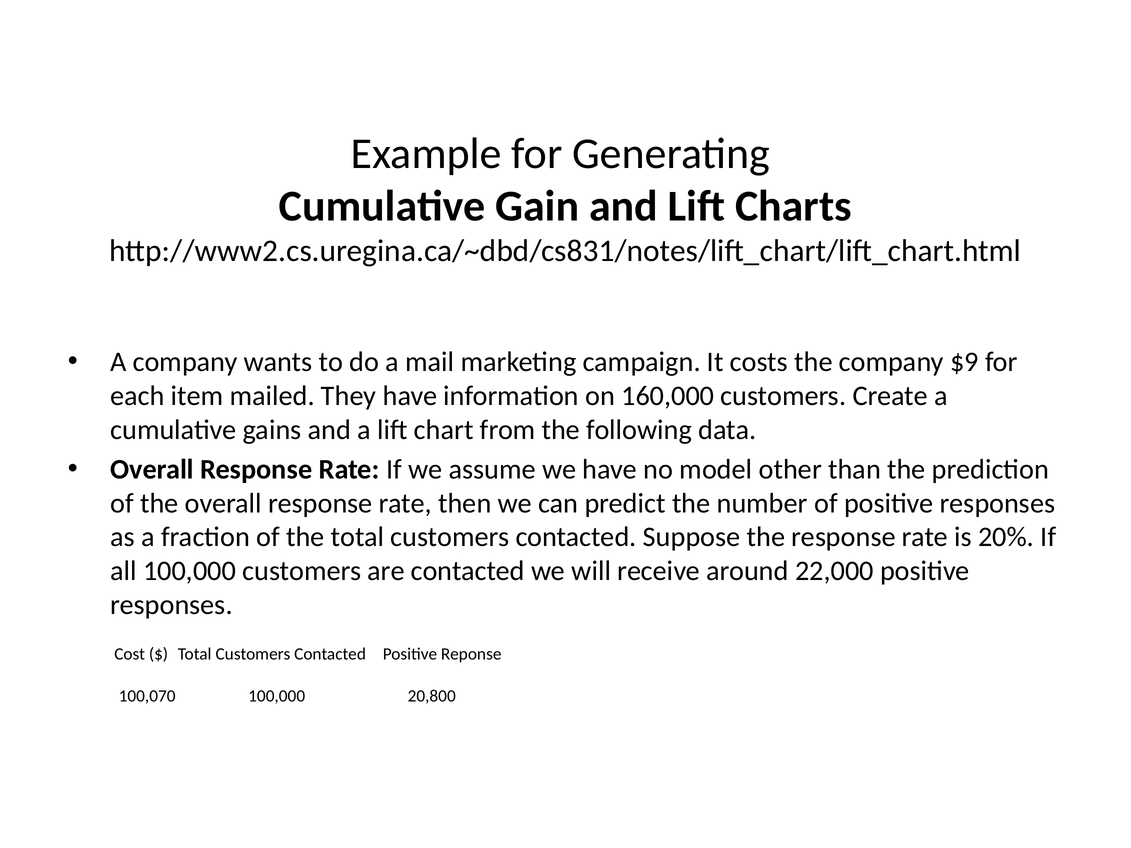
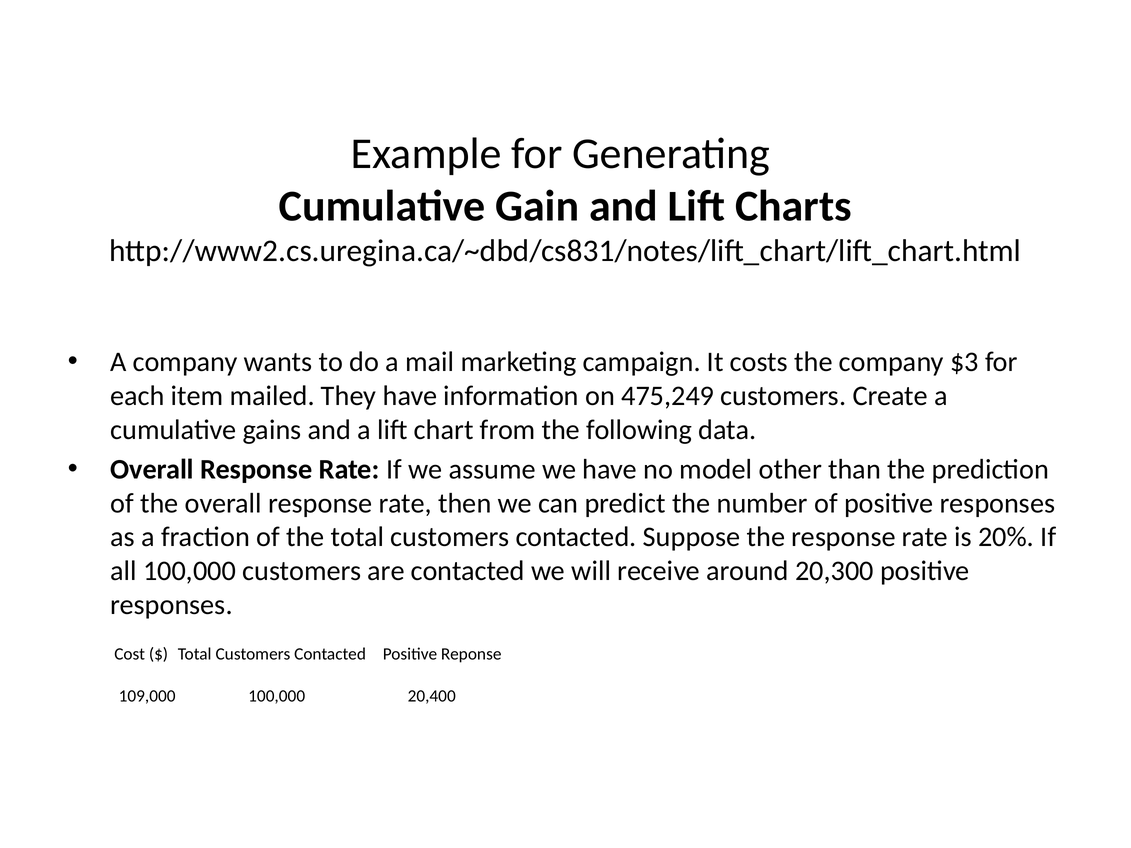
$9: $9 -> $3
160,000: 160,000 -> 475,249
22,000: 22,000 -> 20,300
100,070: 100,070 -> 109,000
20,800: 20,800 -> 20,400
